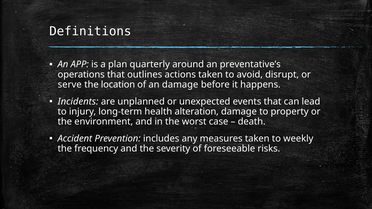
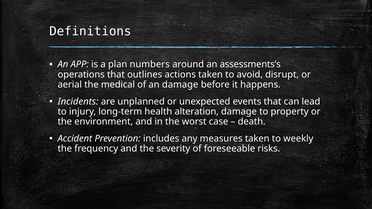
quarterly: quarterly -> numbers
preventative’s: preventative’s -> assessments’s
serve: serve -> aerial
location: location -> medical
